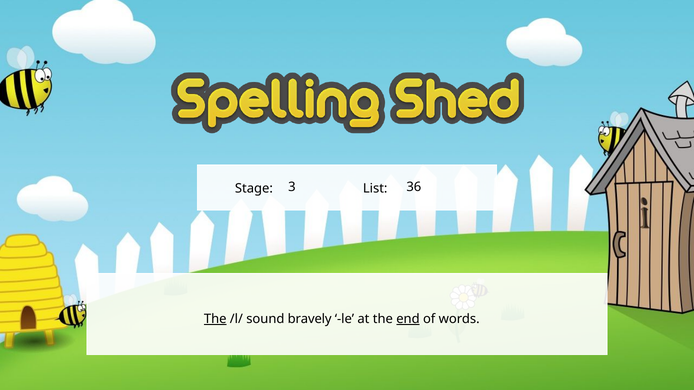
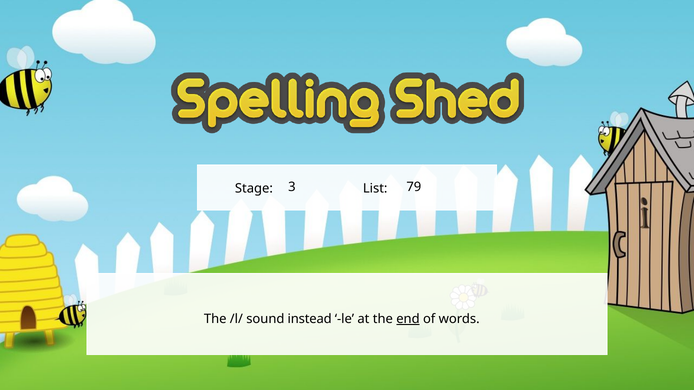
36: 36 -> 79
The at (215, 319) underline: present -> none
bravely: bravely -> instead
